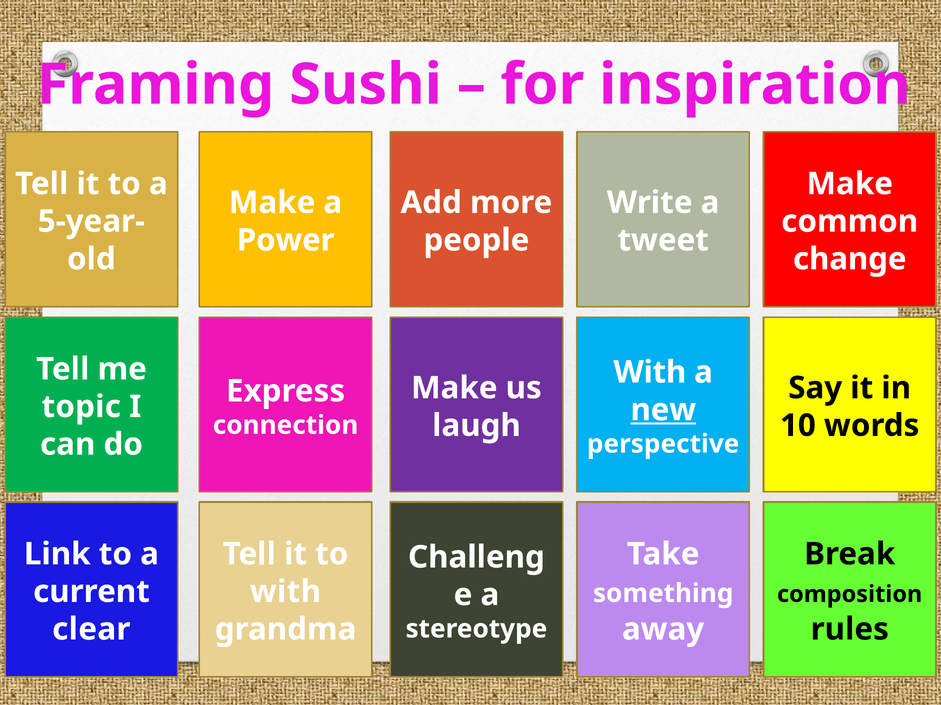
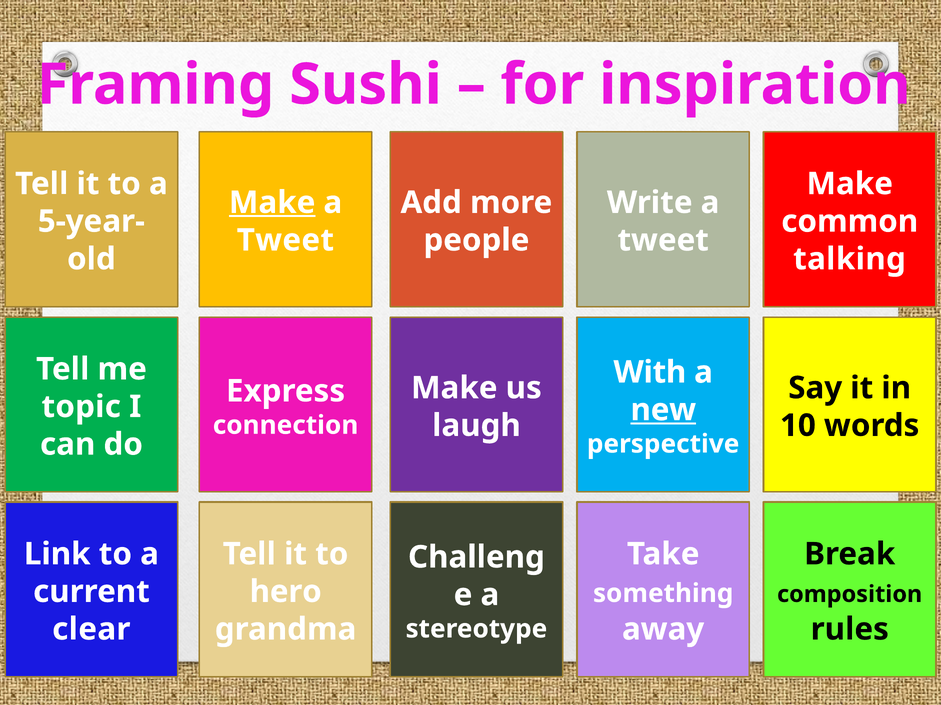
Make at (272, 203) underline: none -> present
Power at (286, 240): Power -> Tweet
change: change -> talking
with at (285, 592): with -> hero
